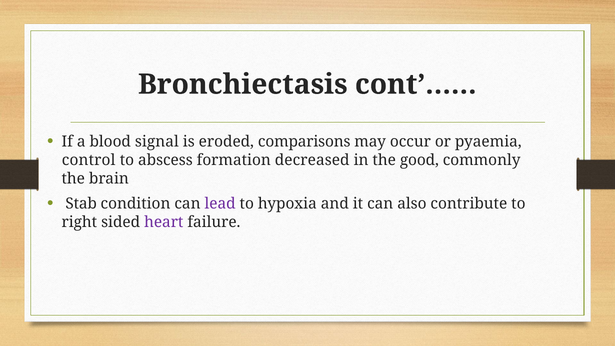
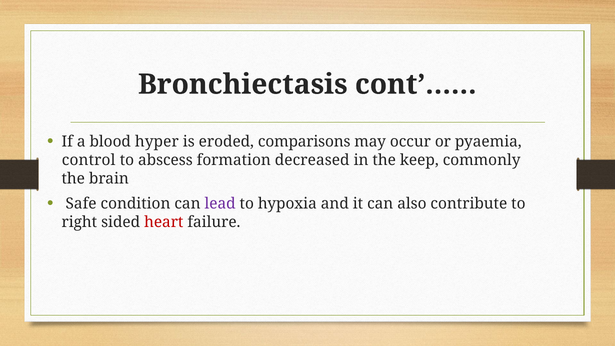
signal: signal -> hyper
good: good -> keep
Stab: Stab -> Safe
heart colour: purple -> red
